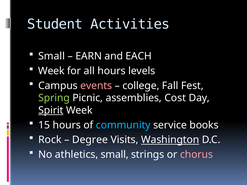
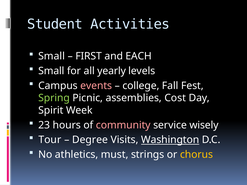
EARN: EARN -> FIRST
Week at (51, 71): Week -> Small
all hours: hours -> yearly
Spirit underline: present -> none
15: 15 -> 23
community colour: light blue -> pink
books: books -> wisely
Rock: Rock -> Tour
athletics small: small -> must
chorus colour: pink -> yellow
